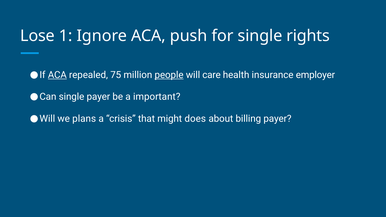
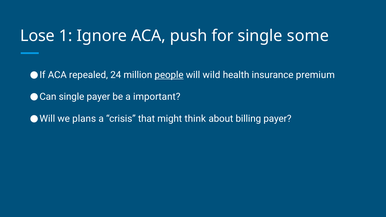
rights: rights -> some
ACA at (57, 75) underline: present -> none
75: 75 -> 24
care: care -> wild
employer: employer -> premium
does: does -> think
